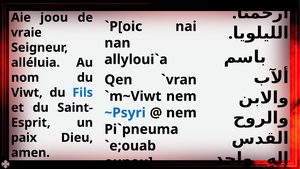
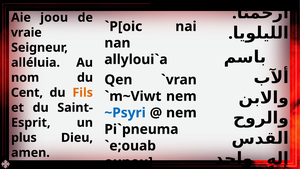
Viwt: Viwt -> Cent
Fils colour: blue -> orange
paix: paix -> plus
